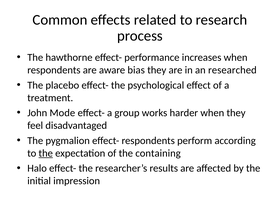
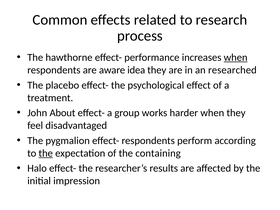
when at (236, 57) underline: none -> present
bias: bias -> idea
Mode: Mode -> About
